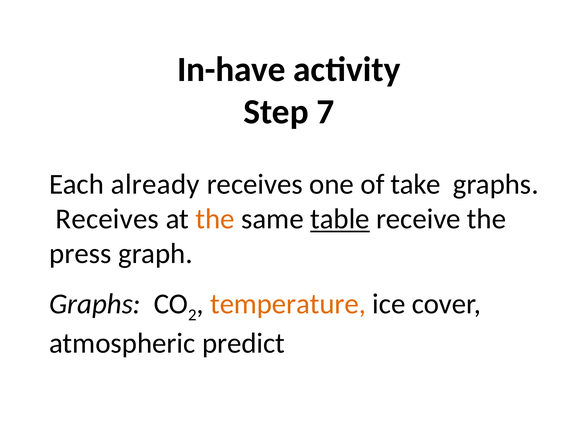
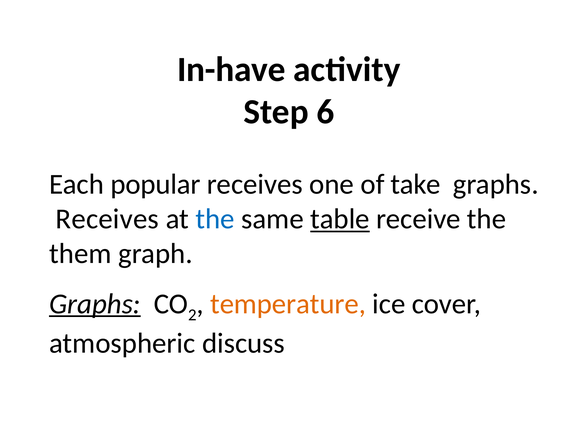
7: 7 -> 6
already: already -> popular
the at (215, 219) colour: orange -> blue
press: press -> them
Graphs at (95, 303) underline: none -> present
predict: predict -> discuss
